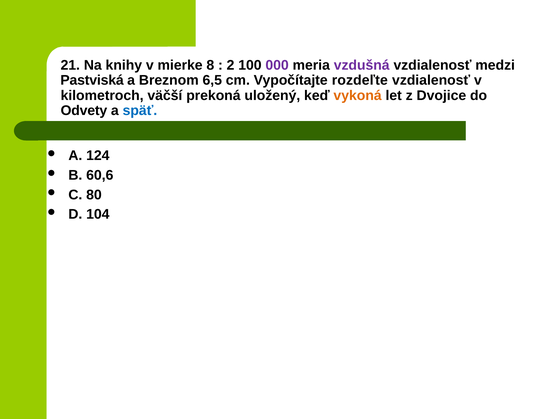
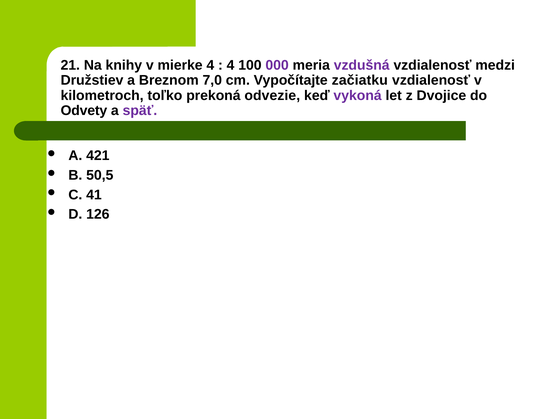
mierke 8: 8 -> 4
2 at (231, 65): 2 -> 4
Pastviská: Pastviská -> Družstiev
6,5: 6,5 -> 7,0
rozdeľte: rozdeľte -> začiatku
väčší: väčší -> toľko
uložený: uložený -> odvezie
vykoná colour: orange -> purple
späť colour: blue -> purple
124: 124 -> 421
60,6: 60,6 -> 50,5
80: 80 -> 41
104: 104 -> 126
